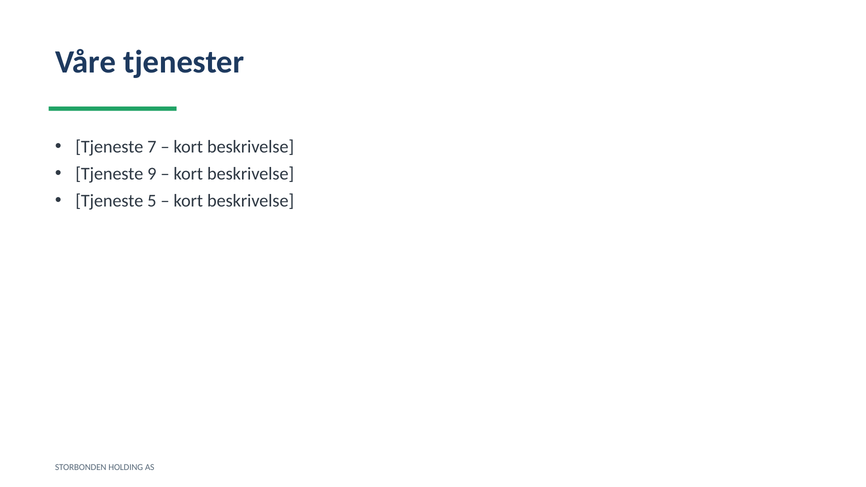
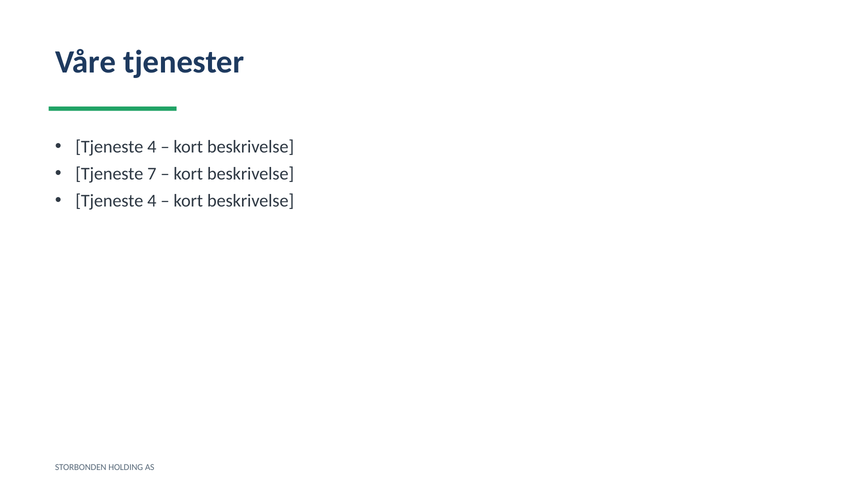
7 at (152, 147): 7 -> 4
9: 9 -> 7
5 at (152, 201): 5 -> 4
